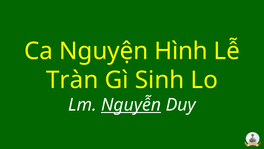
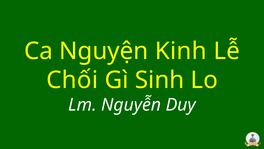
Hình: Hình -> Kinh
Tràn: Tràn -> Chối
Nguyễn underline: present -> none
